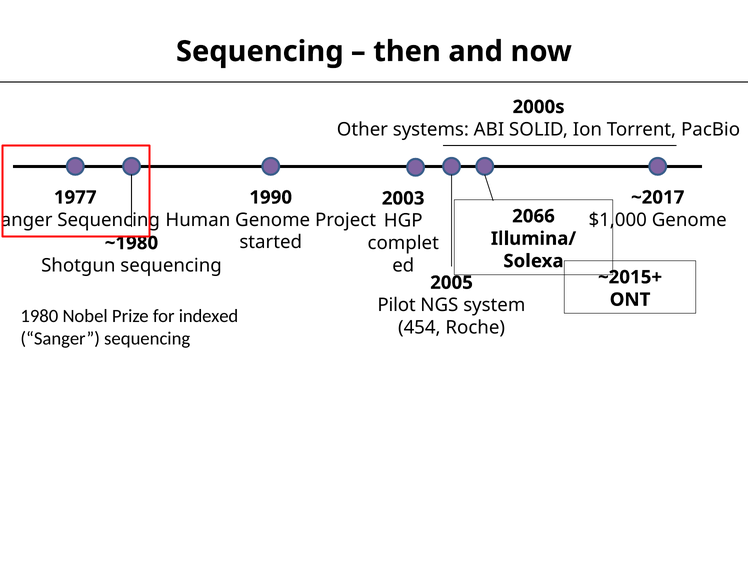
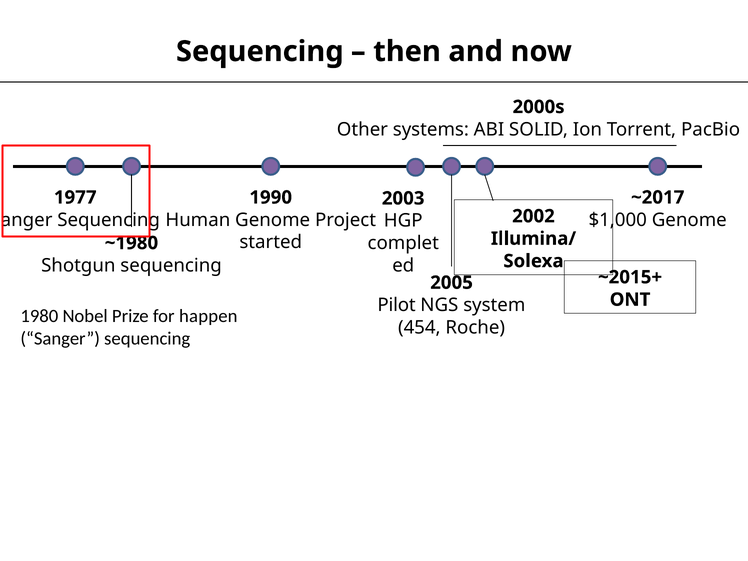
2066: 2066 -> 2002
indexed: indexed -> happen
